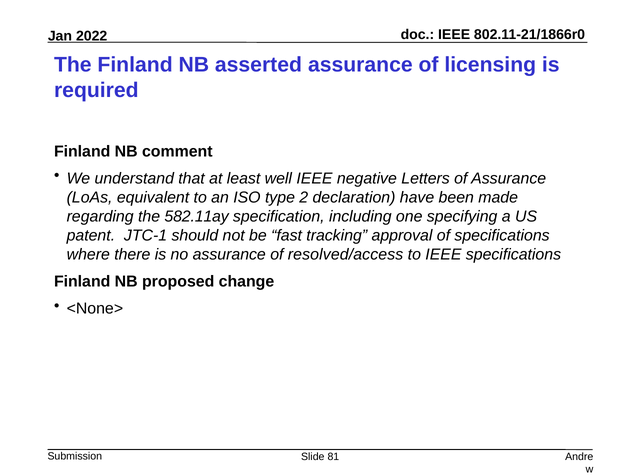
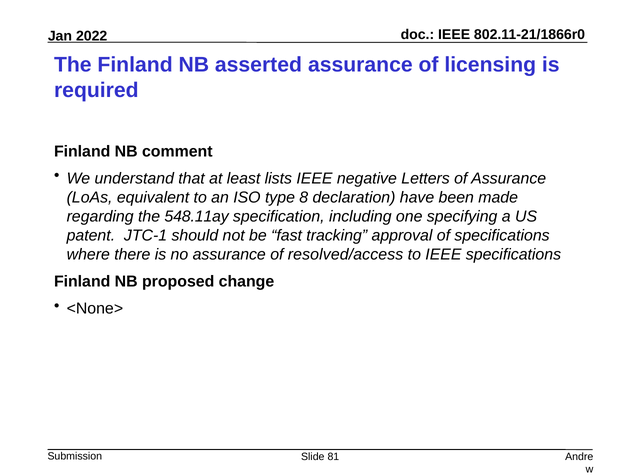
well: well -> lists
2: 2 -> 8
582.11ay: 582.11ay -> 548.11ay
